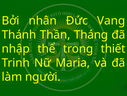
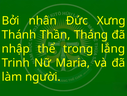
Vang: Vang -> Xưng
thiết: thiết -> lắng
